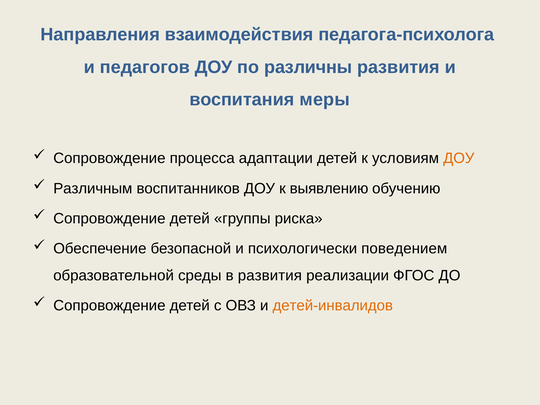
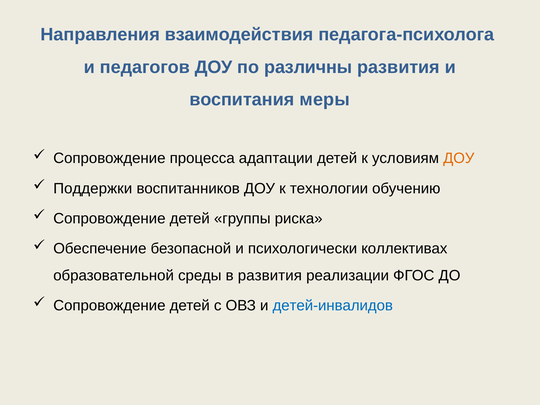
Различным: Различным -> Поддержки
выявлению: выявлению -> технологии
поведением: поведением -> коллективах
детей-инвалидов colour: orange -> blue
